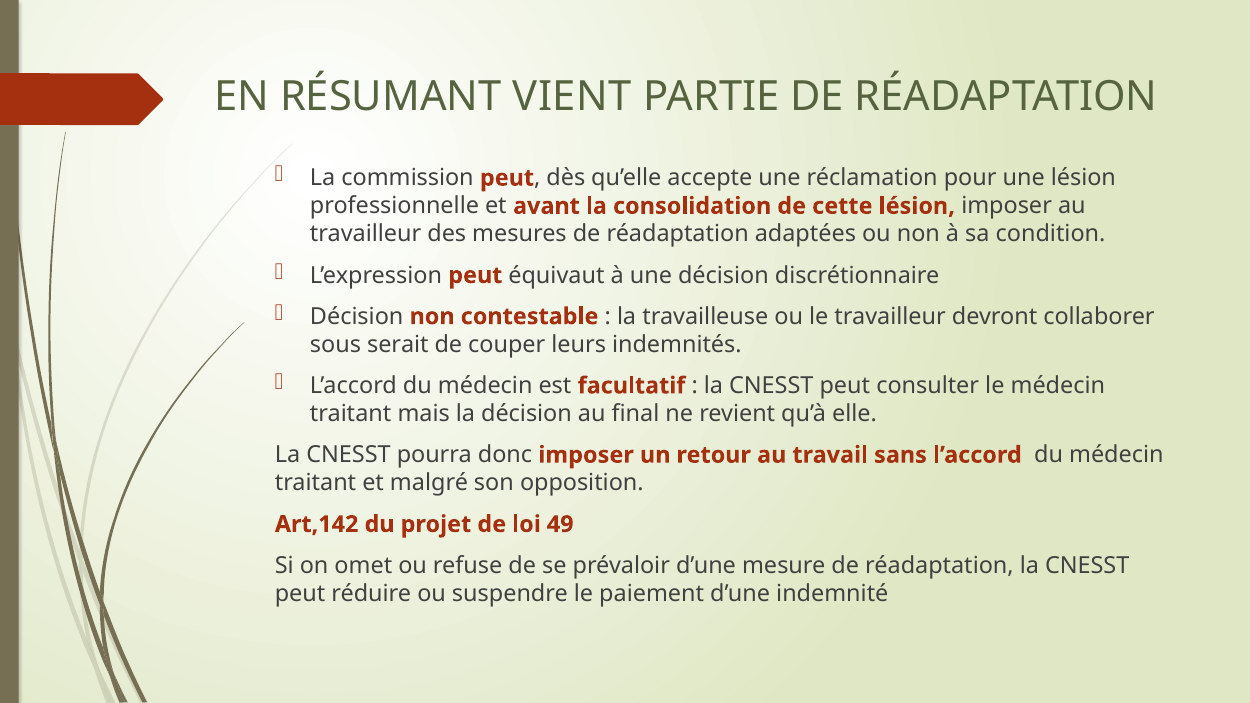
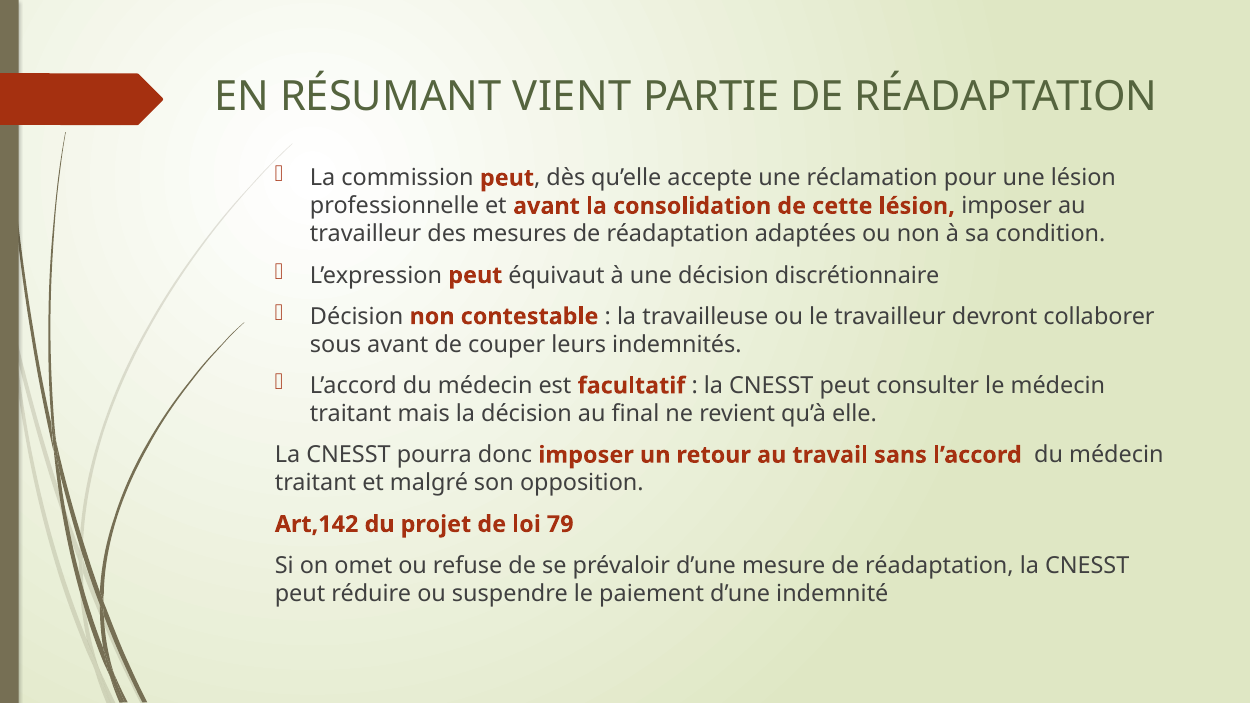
sous serait: serait -> avant
49: 49 -> 79
